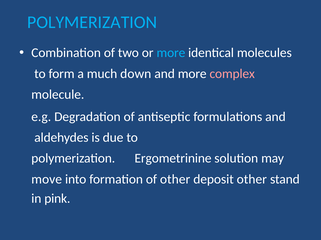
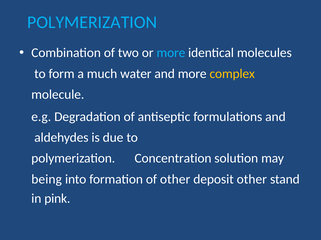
down: down -> water
complex colour: pink -> yellow
Ergometrinine: Ergometrinine -> Concentration
move: move -> being
